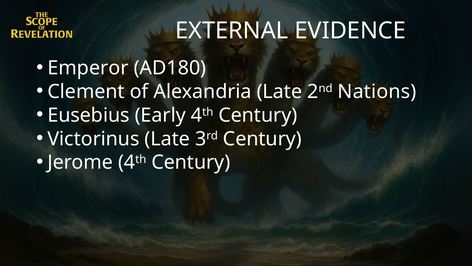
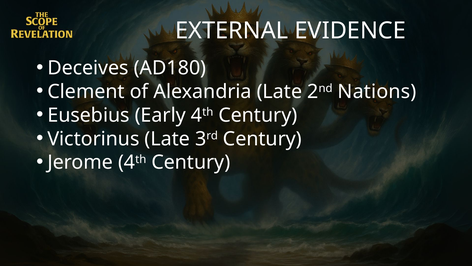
Emperor: Emperor -> Deceives
